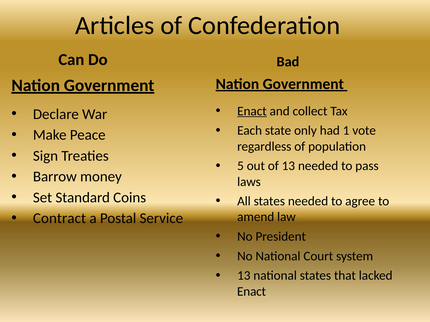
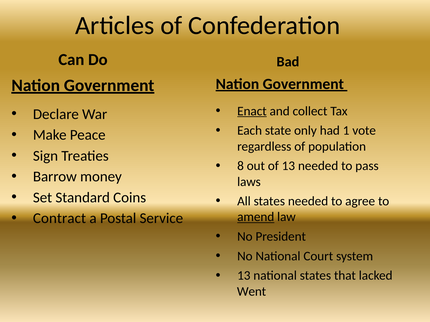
5: 5 -> 8
amend underline: none -> present
Enact at (252, 292): Enact -> Went
